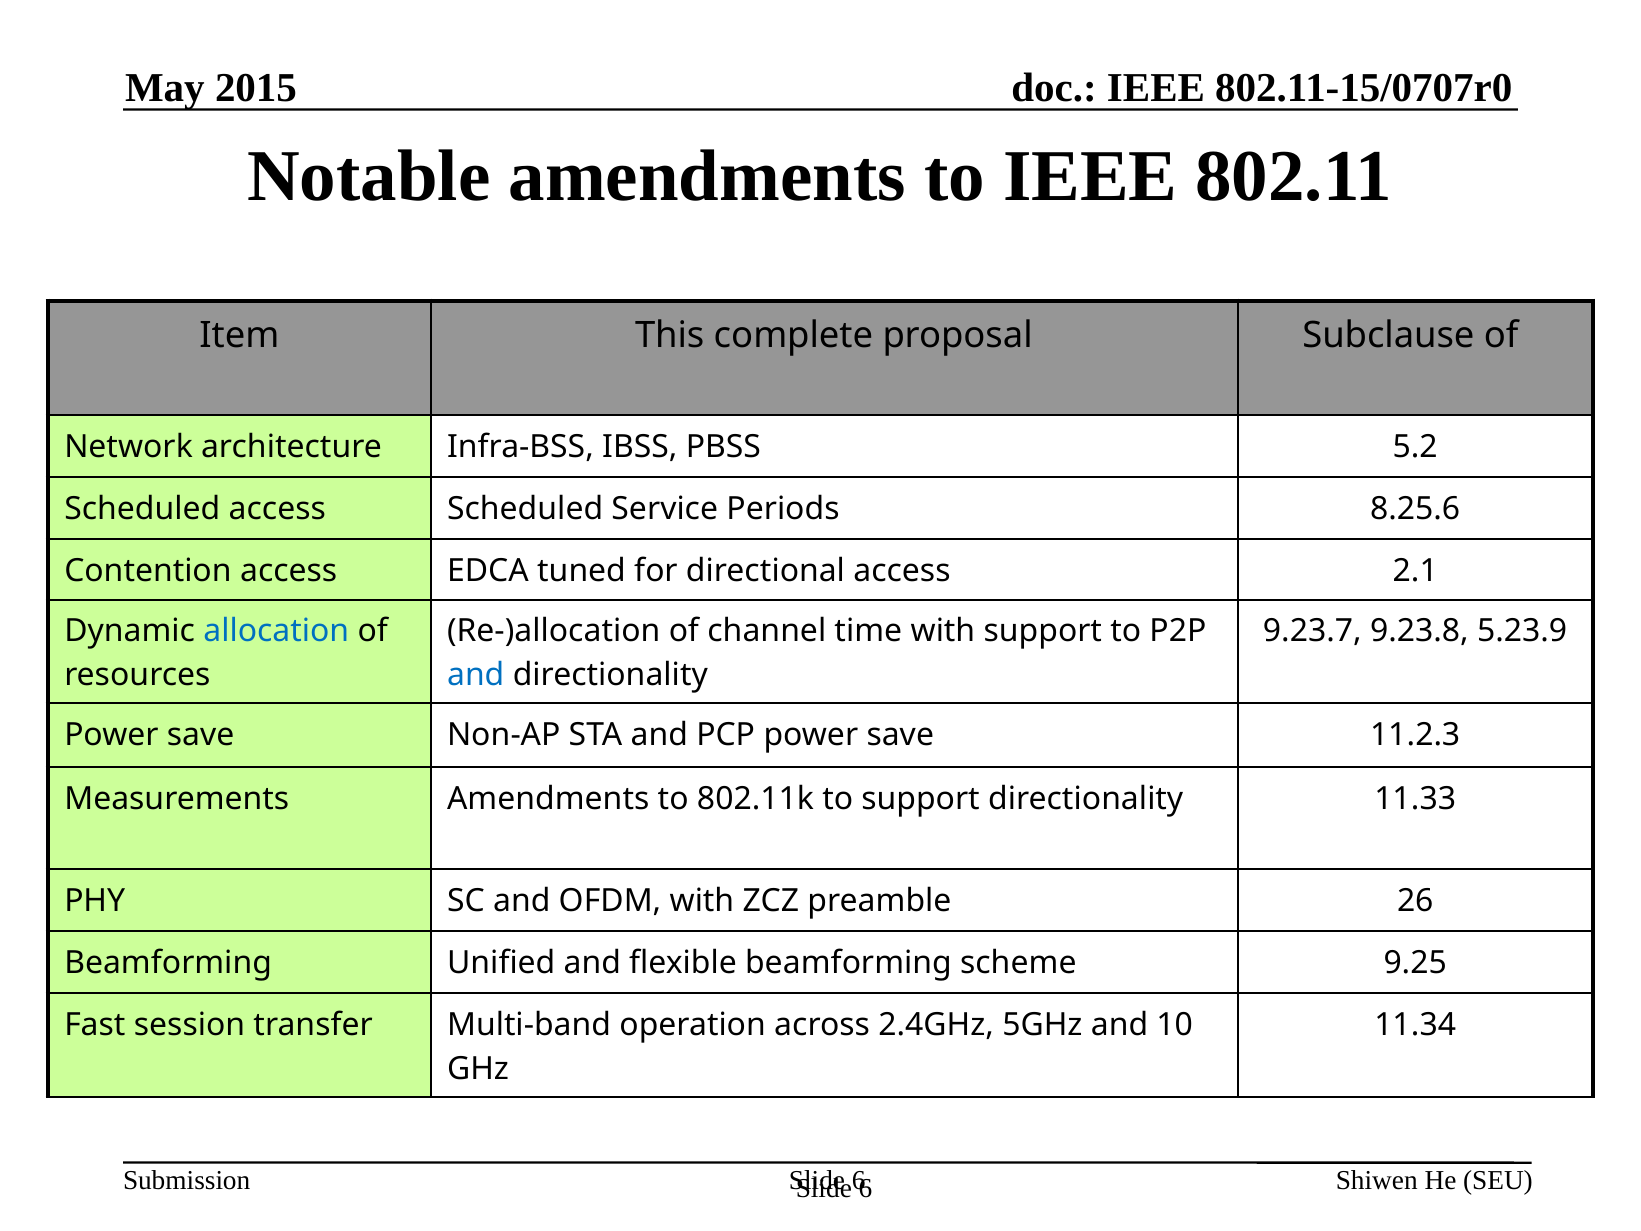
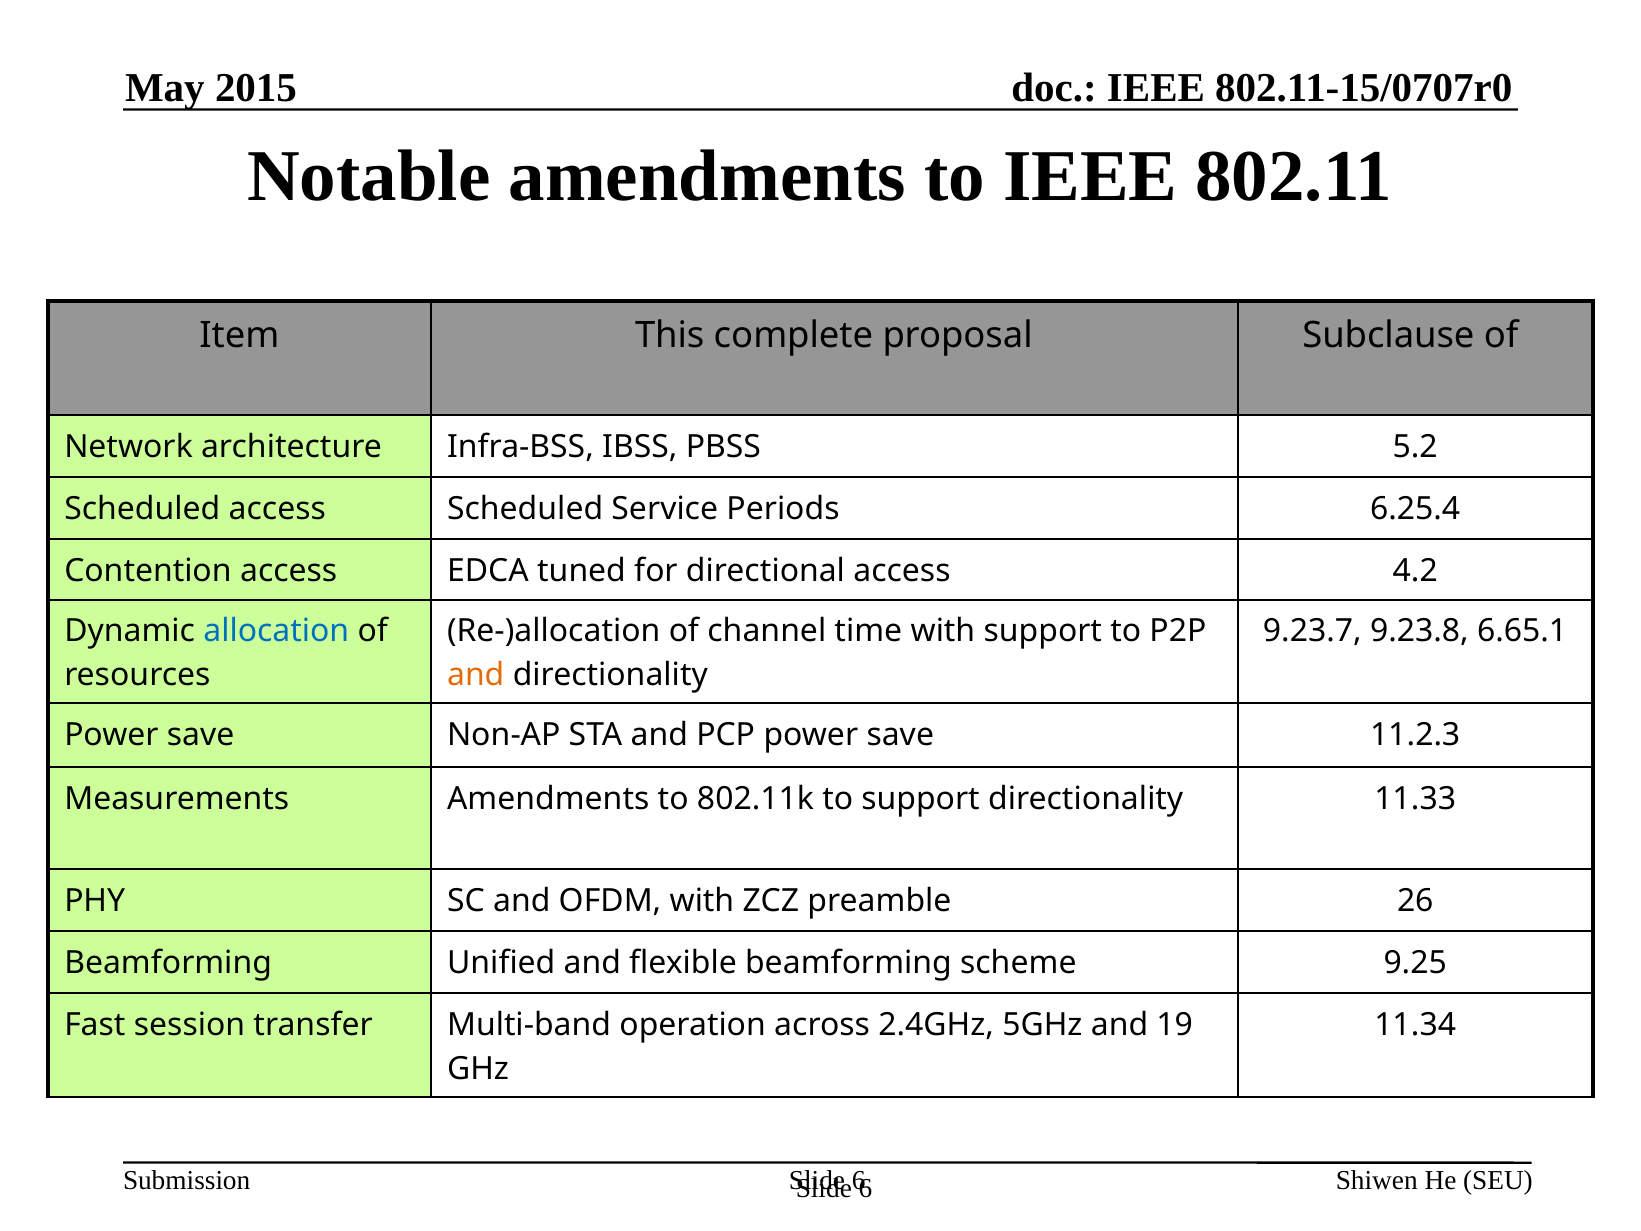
8.25.6: 8.25.6 -> 6.25.4
2.1: 2.1 -> 4.2
5.23.9: 5.23.9 -> 6.65.1
and at (476, 675) colour: blue -> orange
10: 10 -> 19
